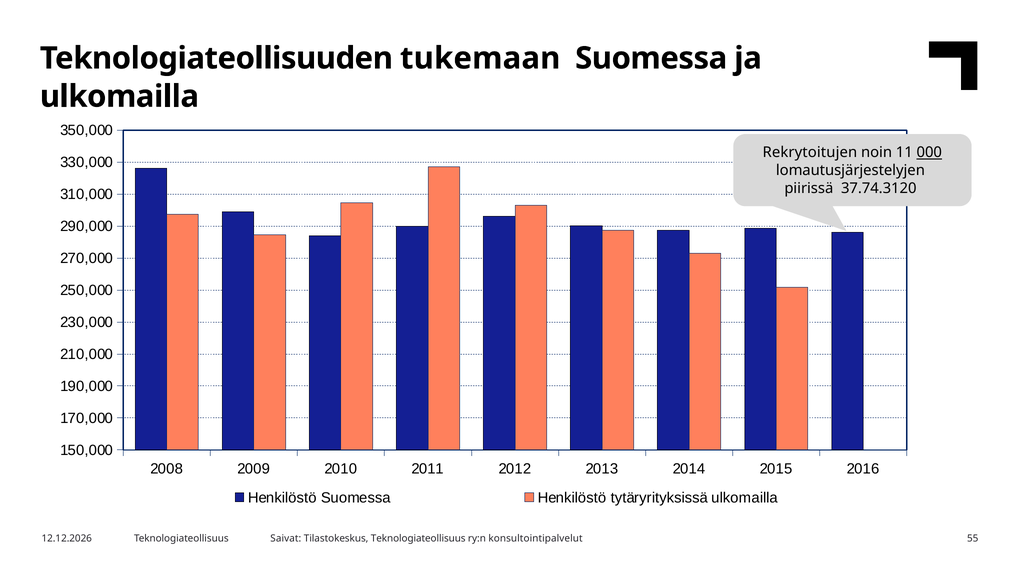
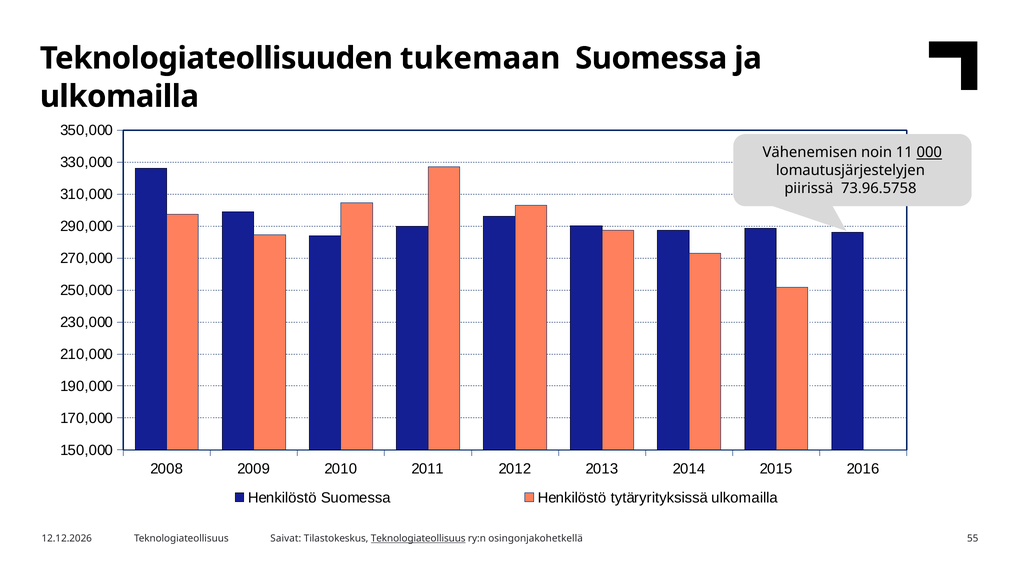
Rekrytoitujen: Rekrytoitujen -> Vähenemisen
37.74.3120: 37.74.3120 -> 73.96.5758
Teknologiateollisuus at (418, 539) underline: none -> present
konsultointipalvelut: konsultointipalvelut -> osingonjakohetkellä
